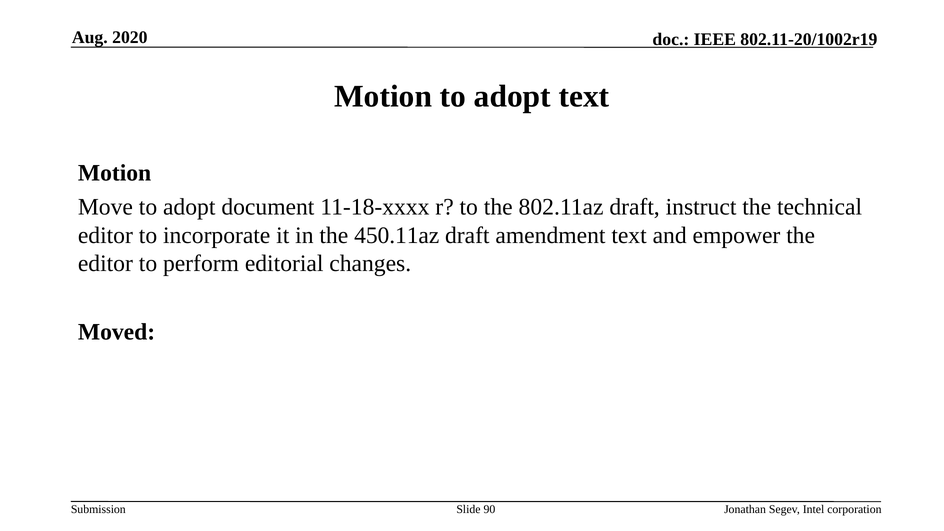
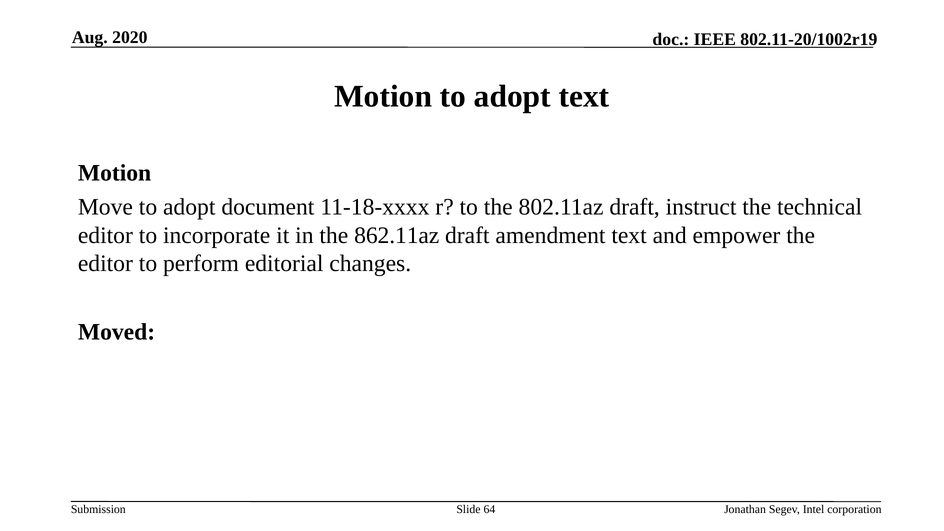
450.11az: 450.11az -> 862.11az
90: 90 -> 64
